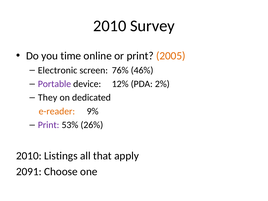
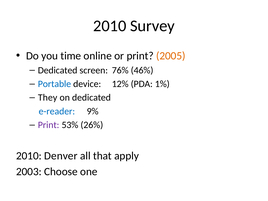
Electronic at (58, 70): Electronic -> Dedicated
Portable colour: purple -> blue
2%: 2% -> 1%
e-reader colour: orange -> blue
Listings: Listings -> Denver
2091: 2091 -> 2003
